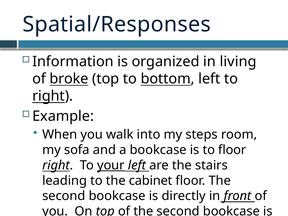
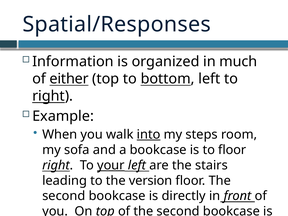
living: living -> much
broke: broke -> either
into underline: none -> present
cabinet: cabinet -> version
